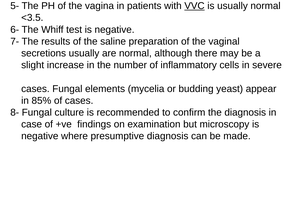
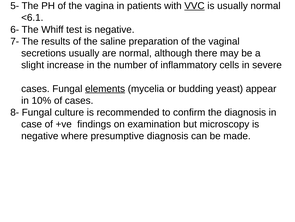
<3.5: <3.5 -> <6.1
elements underline: none -> present
85%: 85% -> 10%
